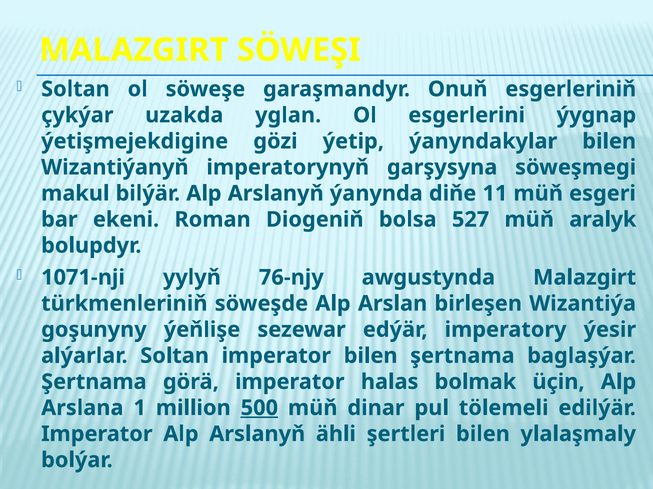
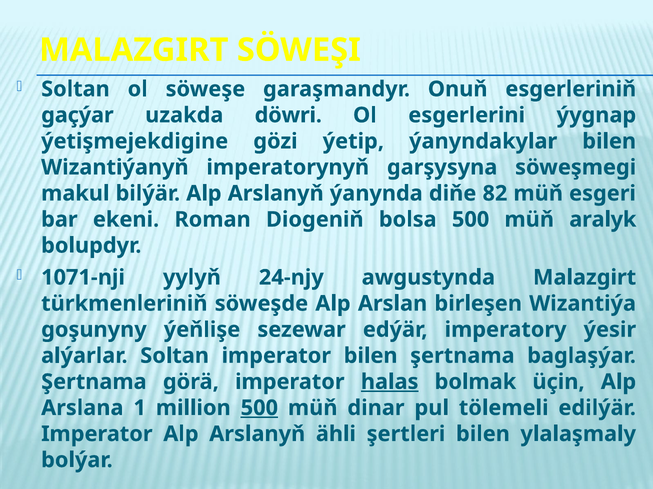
çykýar: çykýar -> gaçýar
yglan: yglan -> döwri
11: 11 -> 82
bolsa 527: 527 -> 500
76-njy: 76-njy -> 24-njy
halas underline: none -> present
